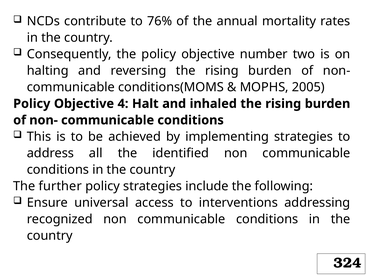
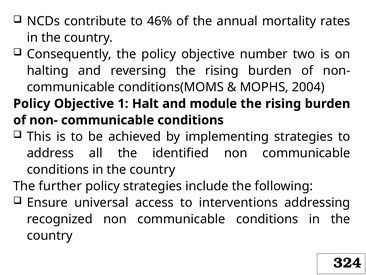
76%: 76% -> 46%
2005: 2005 -> 2004
4: 4 -> 1
inhaled: inhaled -> module
